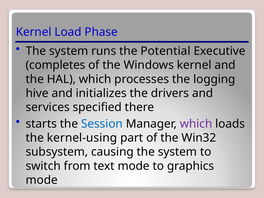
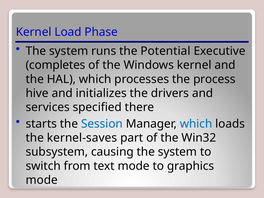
logging: logging -> process
which at (196, 124) colour: purple -> blue
kernel-using: kernel-using -> kernel-saves
